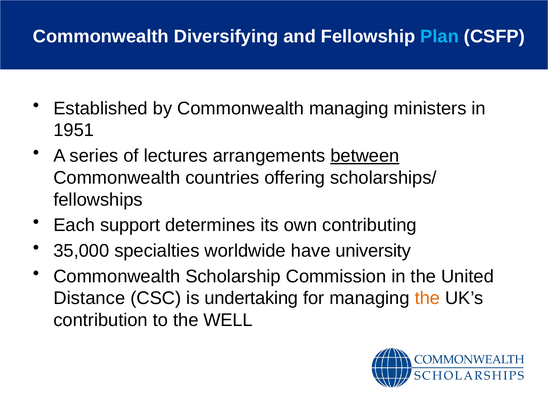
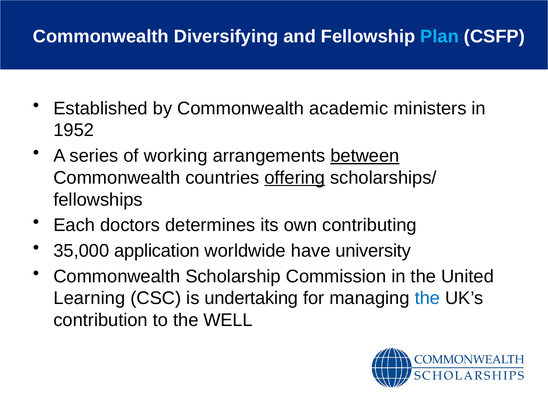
Commonwealth managing: managing -> academic
1951: 1951 -> 1952
lectures: lectures -> working
offering underline: none -> present
support: support -> doctors
specialties: specialties -> application
Distance: Distance -> Learning
the at (427, 298) colour: orange -> blue
